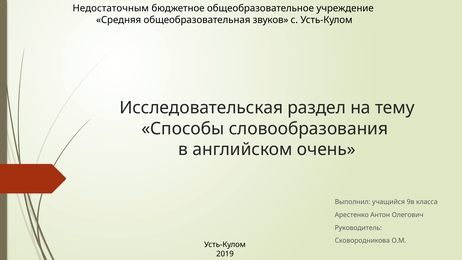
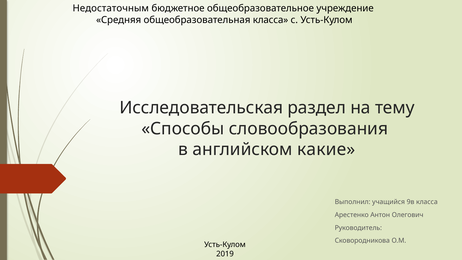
общеобразовательная звуков: звуков -> класса
очень: очень -> какие
